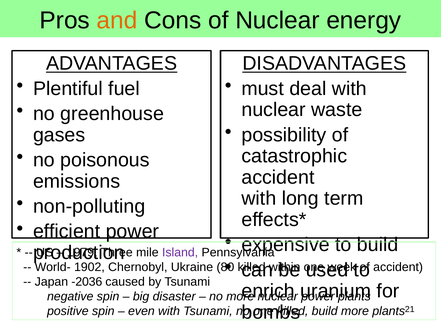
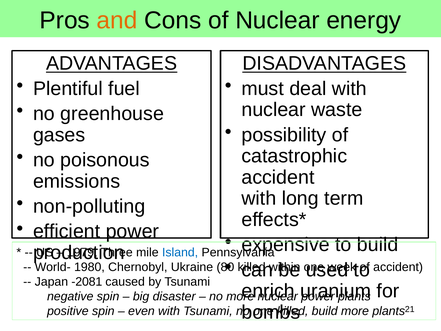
Island colour: purple -> blue
1902: 1902 -> 1980
-2036: -2036 -> -2081
